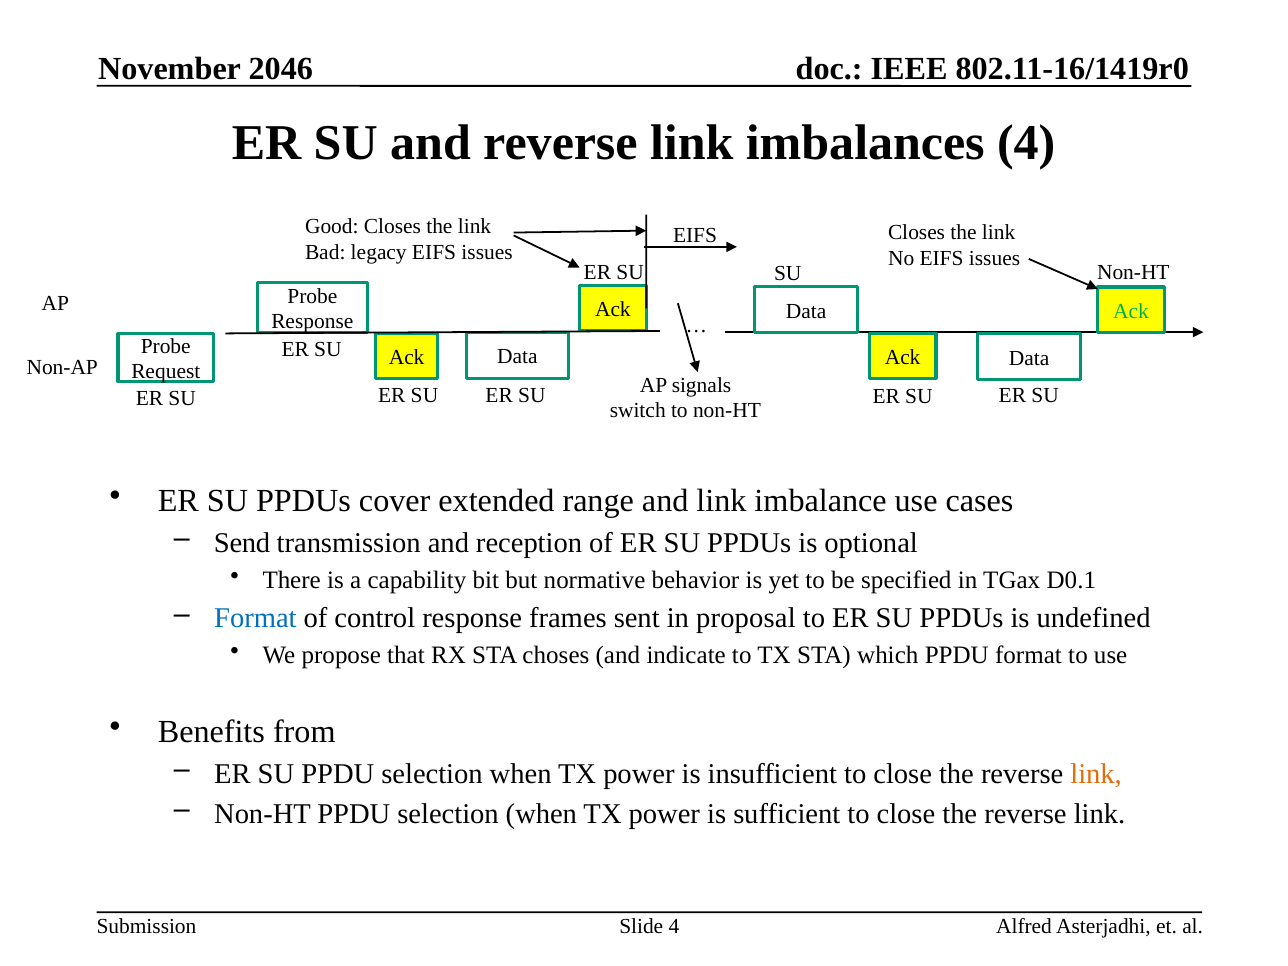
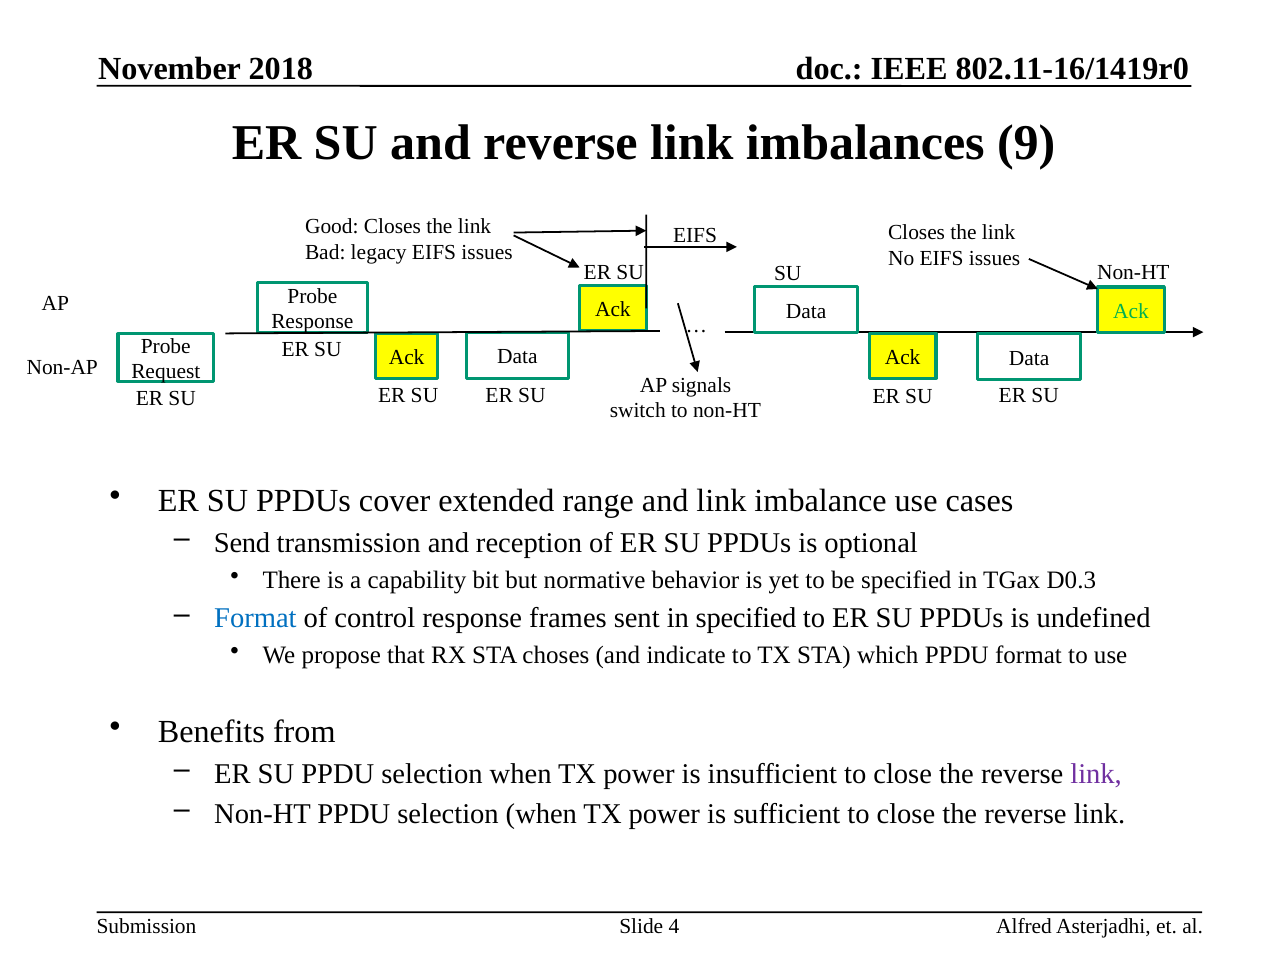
2046: 2046 -> 2018
imbalances 4: 4 -> 9
D0.1: D0.1 -> D0.3
in proposal: proposal -> specified
link at (1096, 774) colour: orange -> purple
